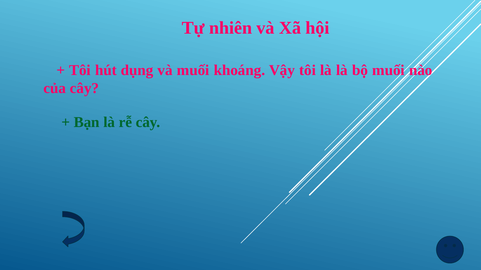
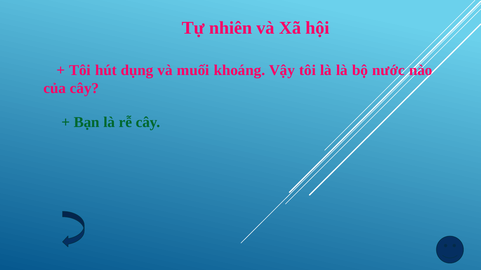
bộ muối: muối -> nước
